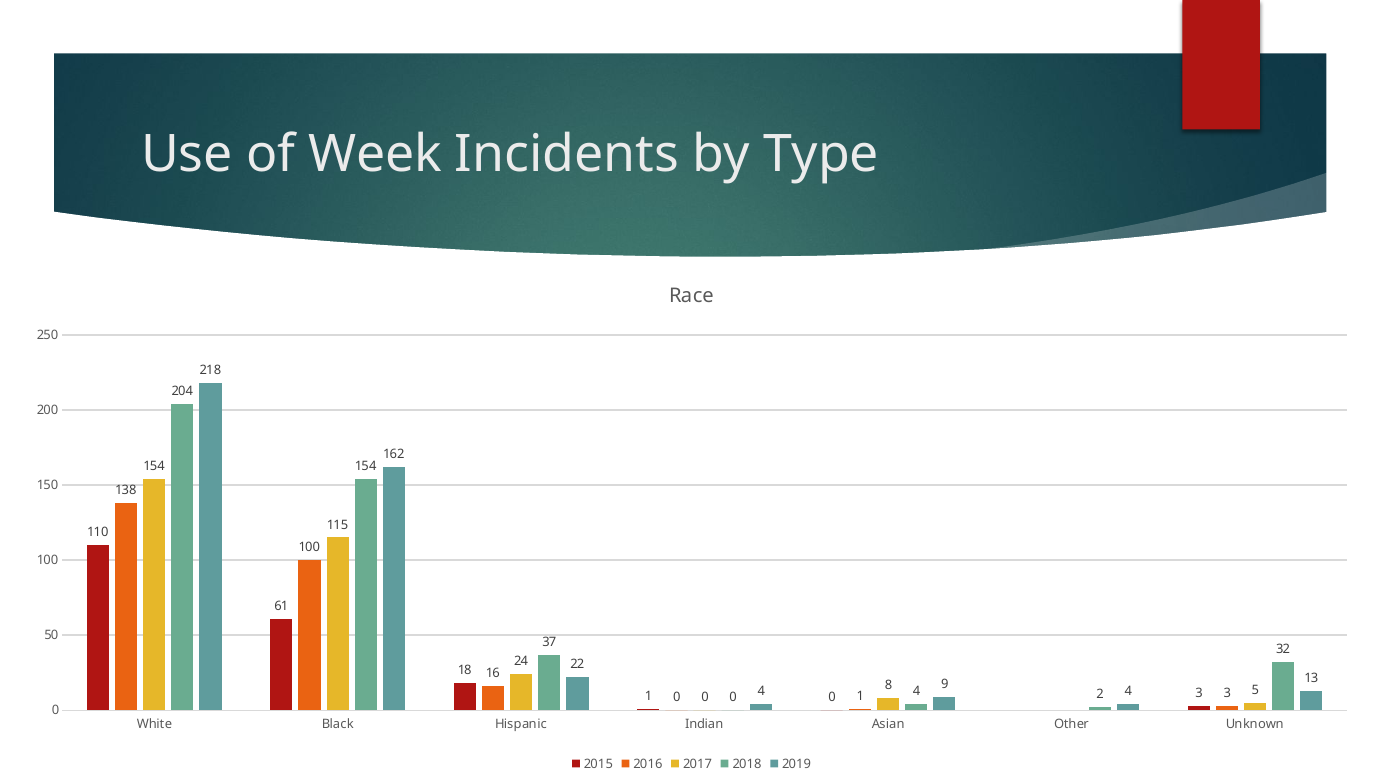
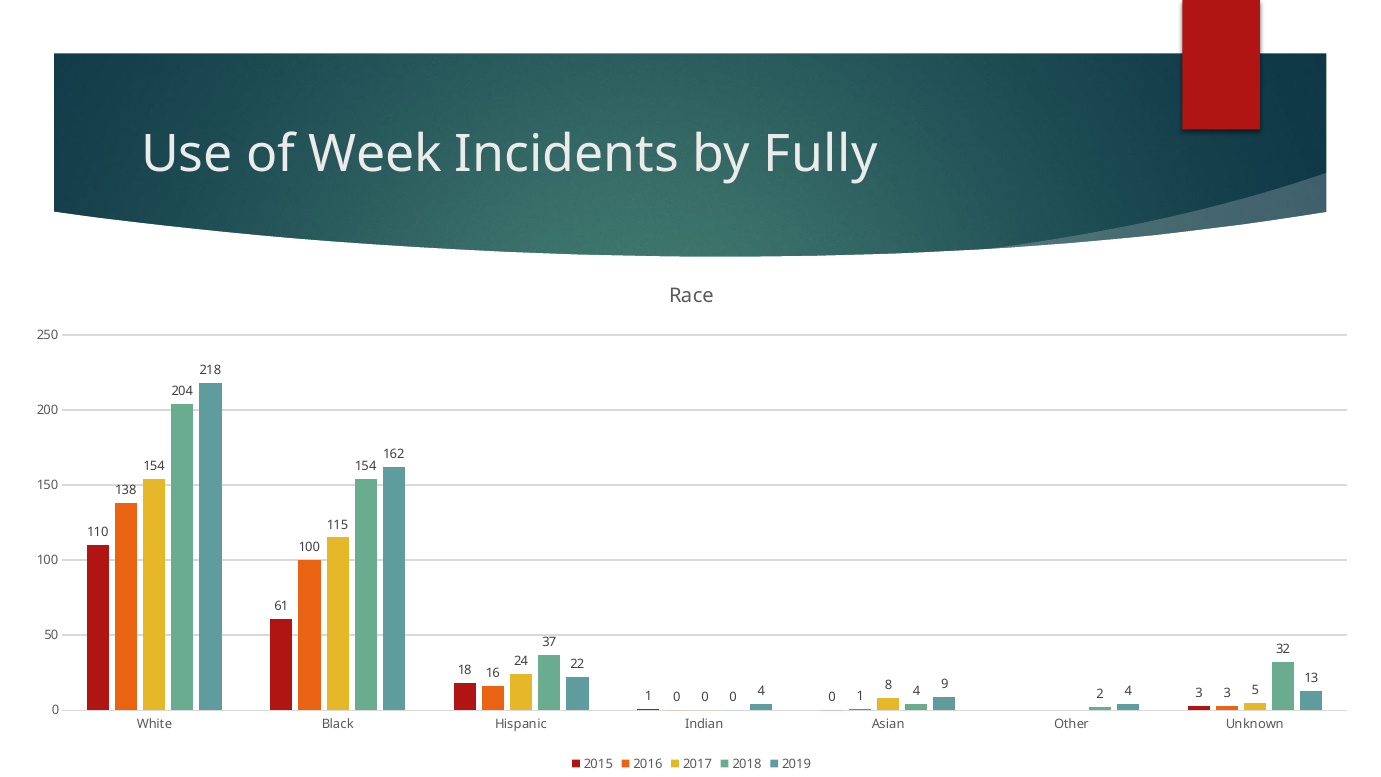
Type: Type -> Fully
